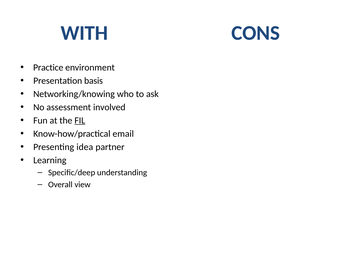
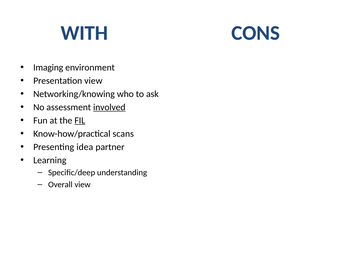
Practice: Practice -> Imaging
Presentation basis: basis -> view
involved underline: none -> present
email: email -> scans
